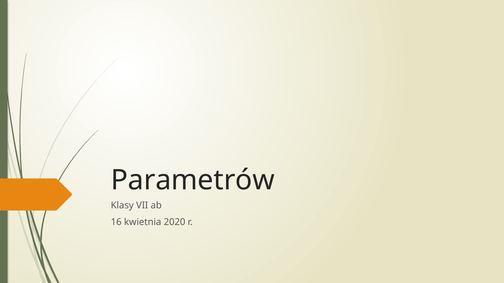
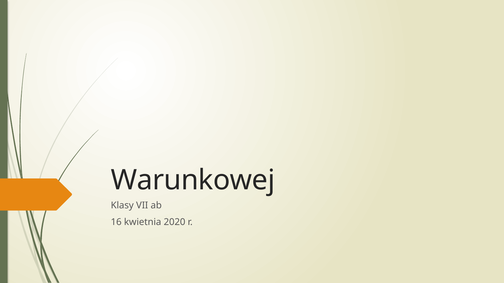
Parametrów: Parametrów -> Warunkowej
